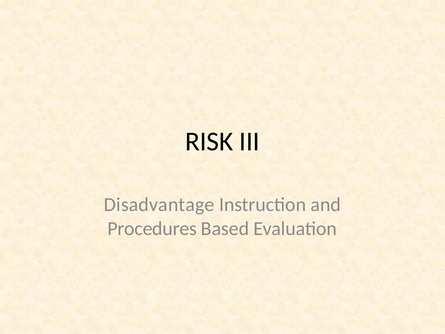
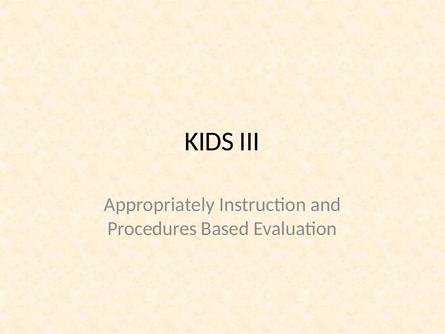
RISK: RISK -> KIDS
Disadvantage: Disadvantage -> Appropriately
